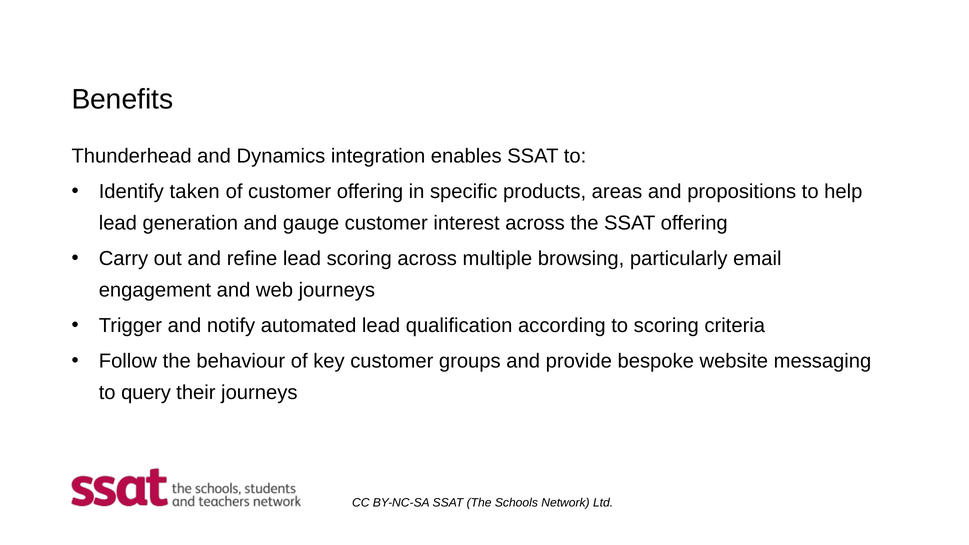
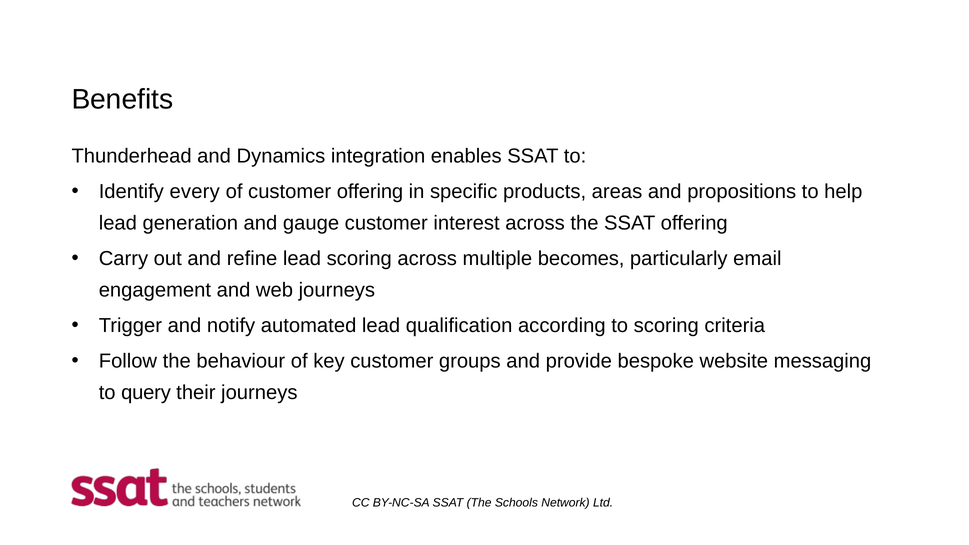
taken: taken -> every
browsing: browsing -> becomes
